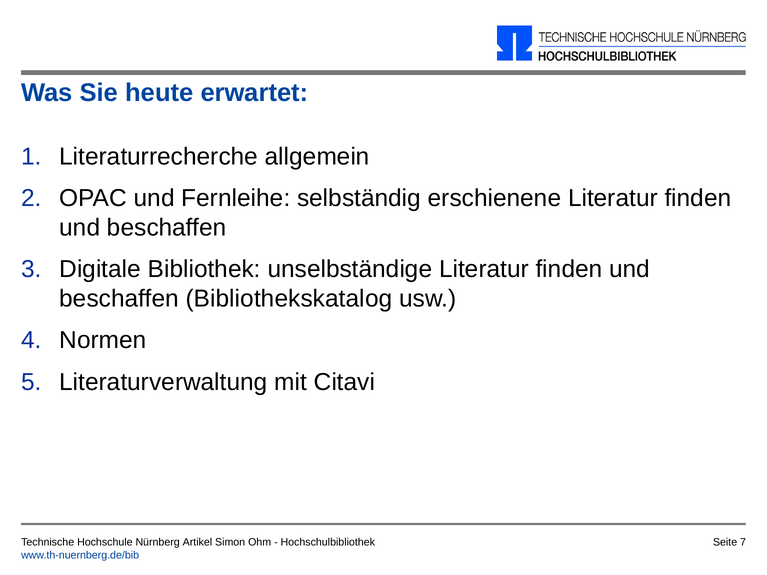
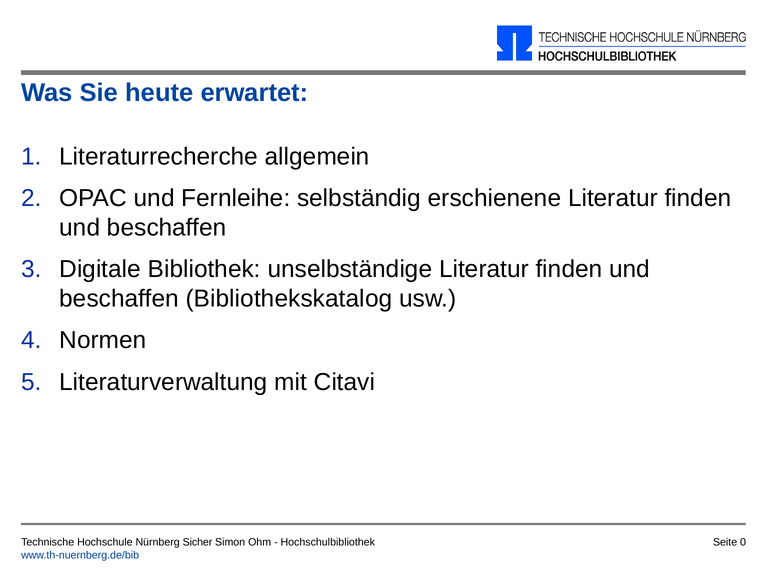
Artikel: Artikel -> Sicher
7: 7 -> 0
